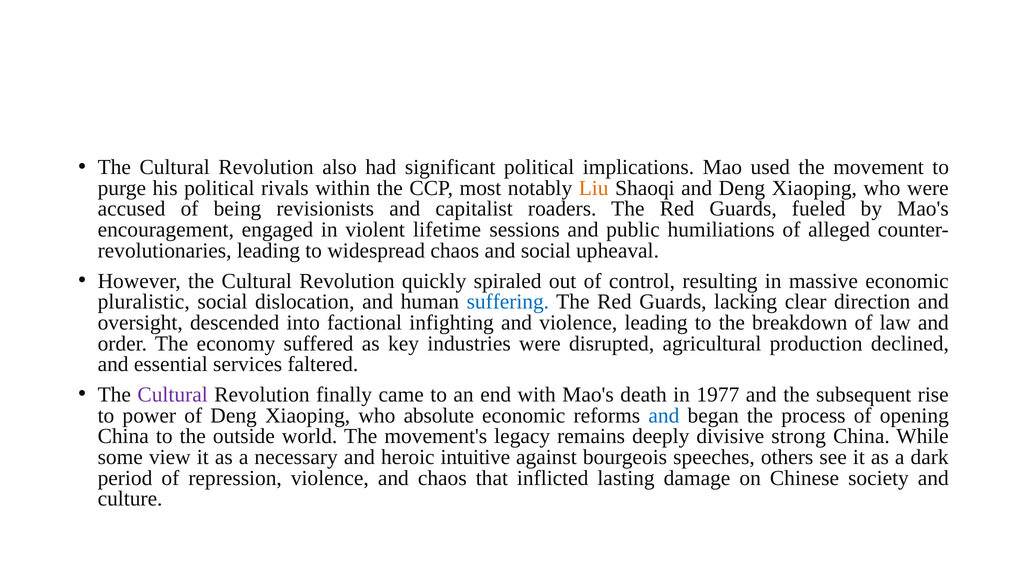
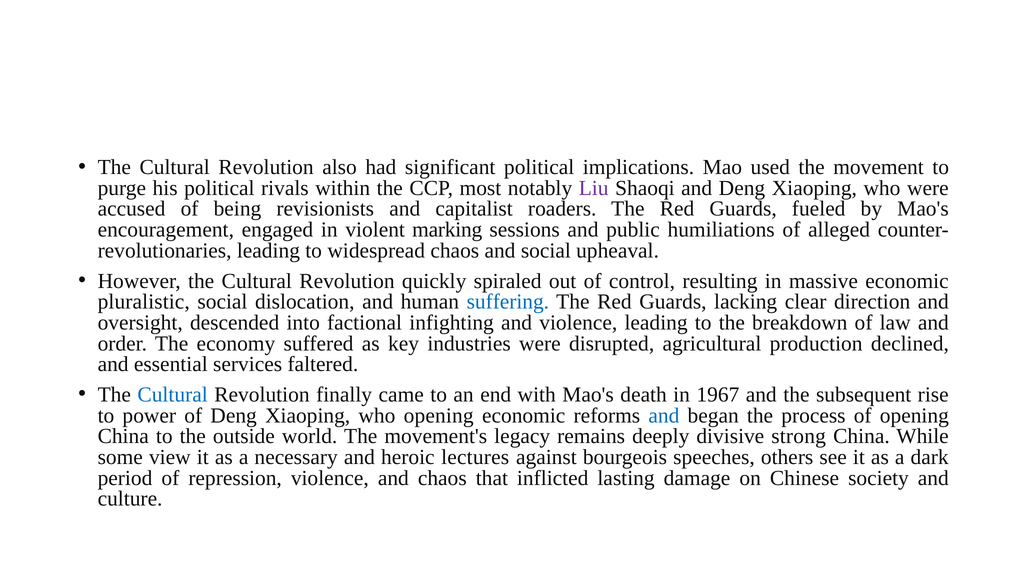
Liu colour: orange -> purple
lifetime: lifetime -> marking
Cultural at (173, 395) colour: purple -> blue
1977: 1977 -> 1967
who absolute: absolute -> opening
intuitive: intuitive -> lectures
